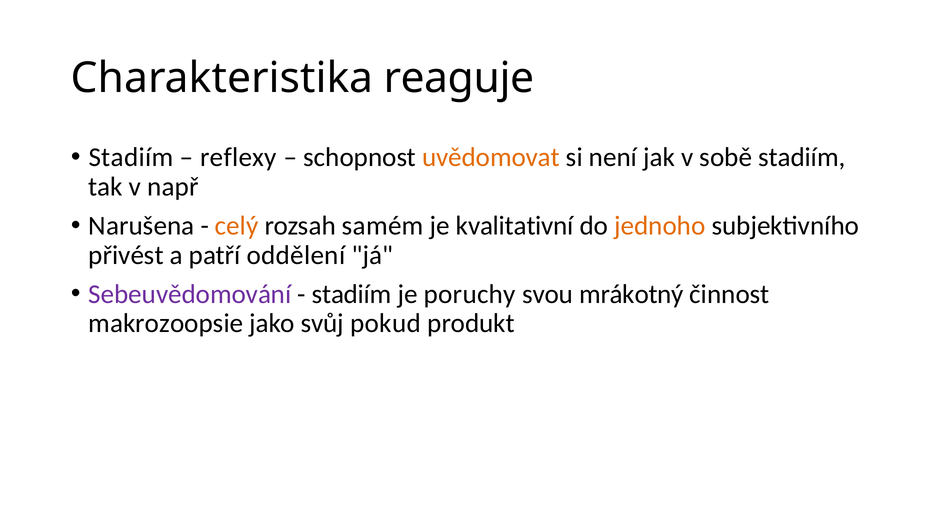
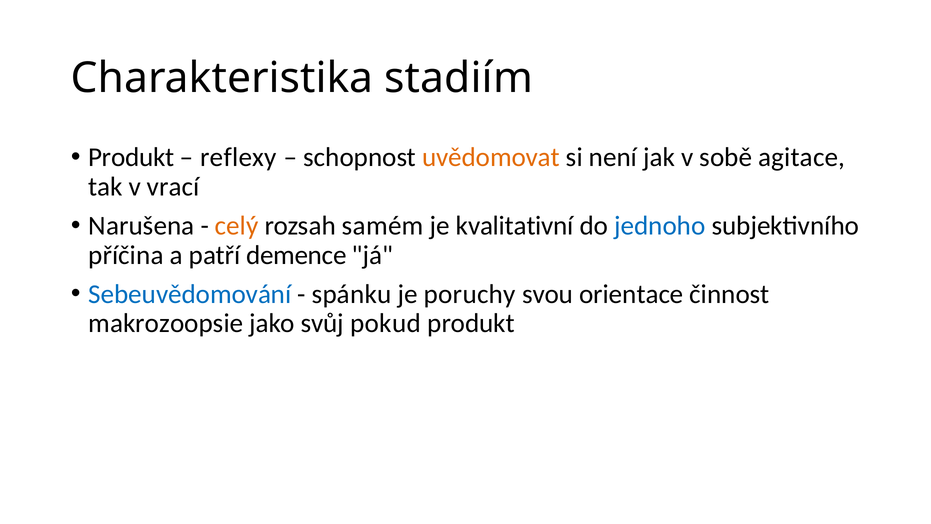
reaguje: reaguje -> stadiím
Stadiím at (131, 157): Stadiím -> Produkt
sobě stadiím: stadiím -> agitace
např: např -> vrací
jednoho colour: orange -> blue
přivést: přivést -> příčina
oddělení: oddělení -> demence
Sebeuvědomování colour: purple -> blue
stadiím at (352, 294): stadiím -> spánku
mrákotný: mrákotný -> orientace
